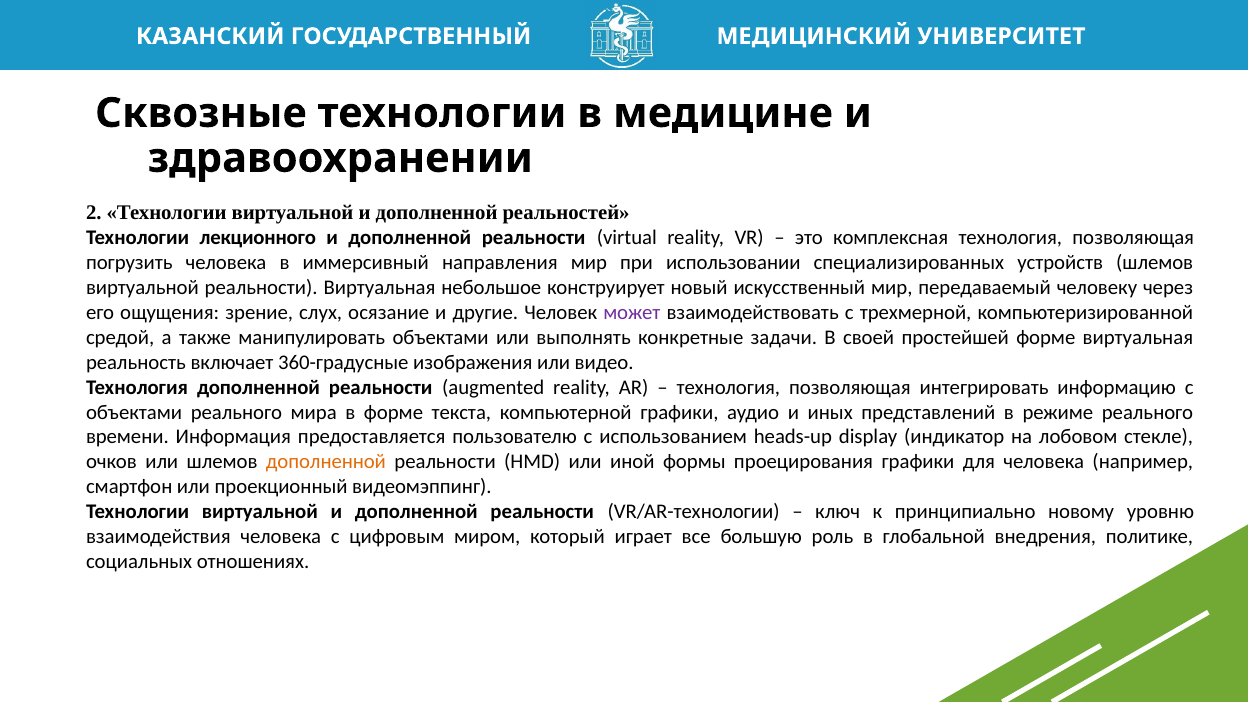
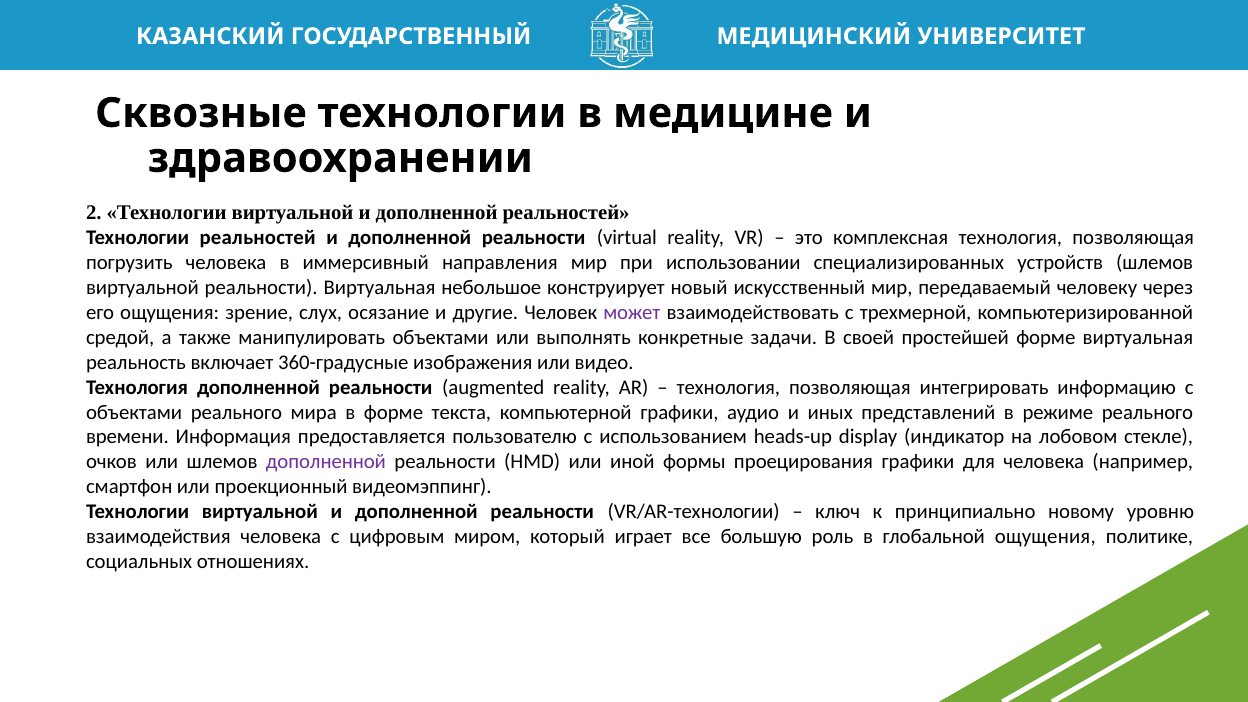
Технологии лекционного: лекционного -> реальностей
дополненной at (326, 462) colour: orange -> purple
глобальной внедрения: внедрения -> ощущения
